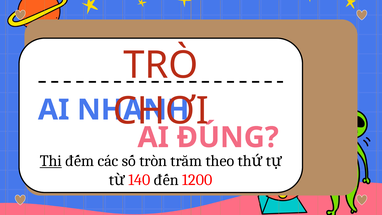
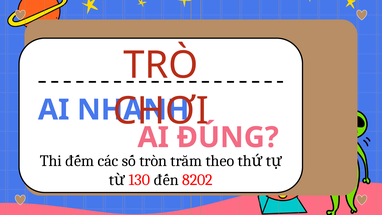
Thi underline: present -> none
140: 140 -> 130
1200: 1200 -> 8202
